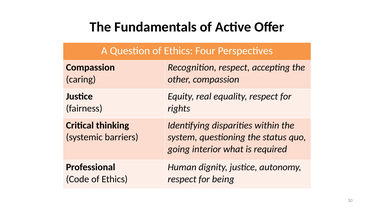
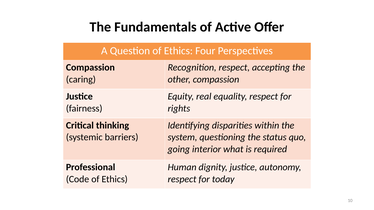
being: being -> today
